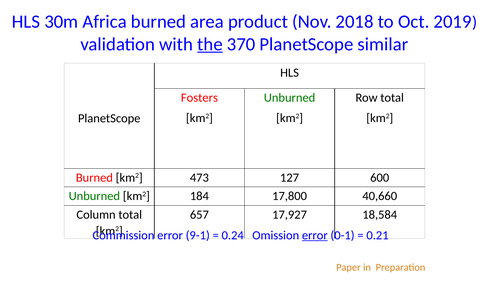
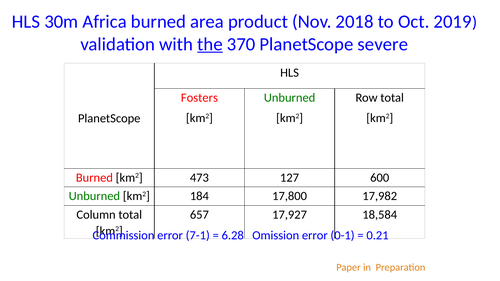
similar: similar -> severe
40,660: 40,660 -> 17,982
9-1: 9-1 -> 7-1
0.24: 0.24 -> 6.28
error at (315, 236) underline: present -> none
